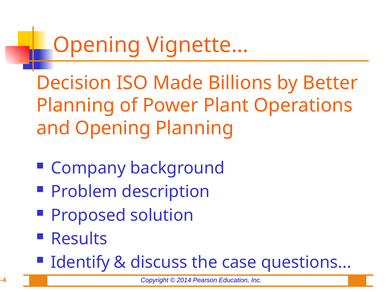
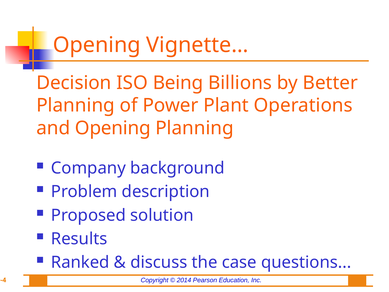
Made: Made -> Being
Identify: Identify -> Ranked
